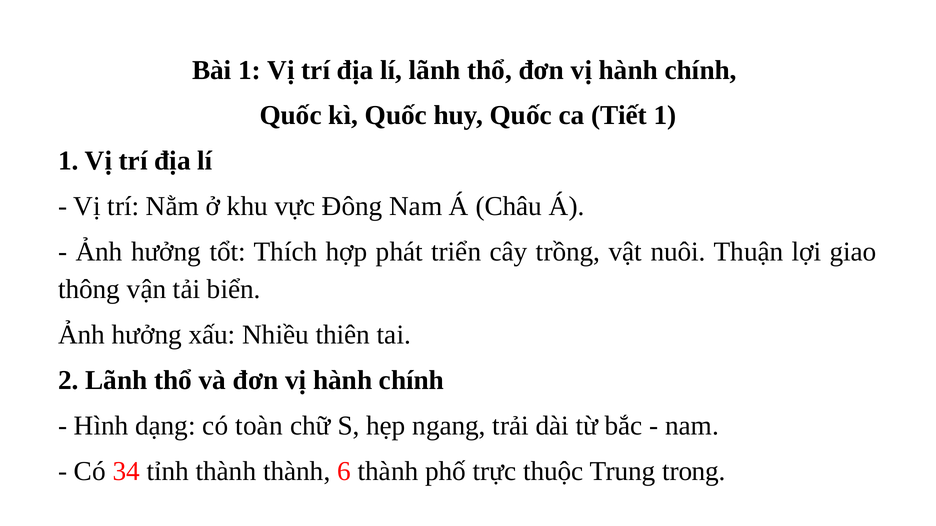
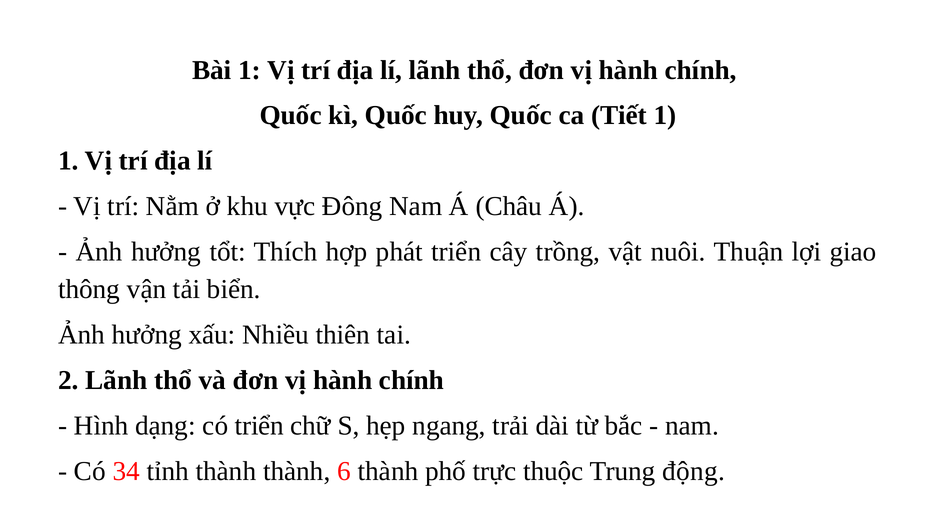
có toàn: toàn -> triển
trong: trong -> động
